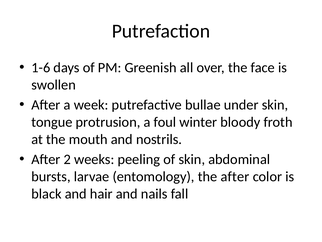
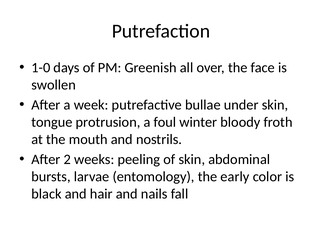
1-6: 1-6 -> 1-0
the after: after -> early
